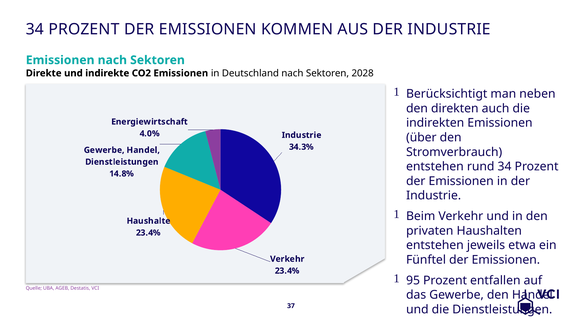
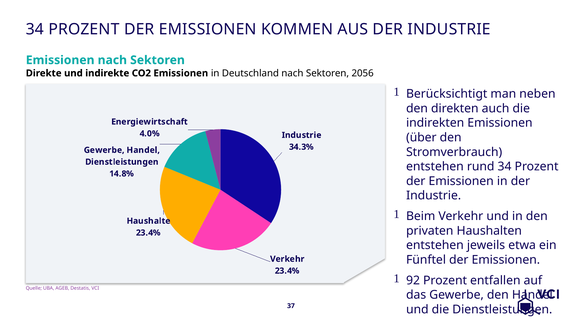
2028: 2028 -> 2056
95: 95 -> 92
